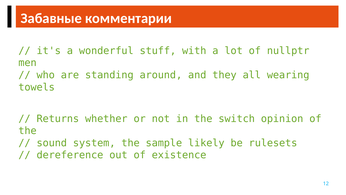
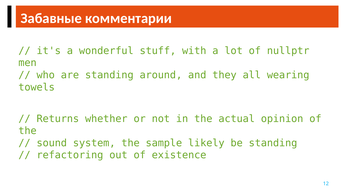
switch: switch -> actual
be rulesets: rulesets -> standing
dereference: dereference -> refactoring
